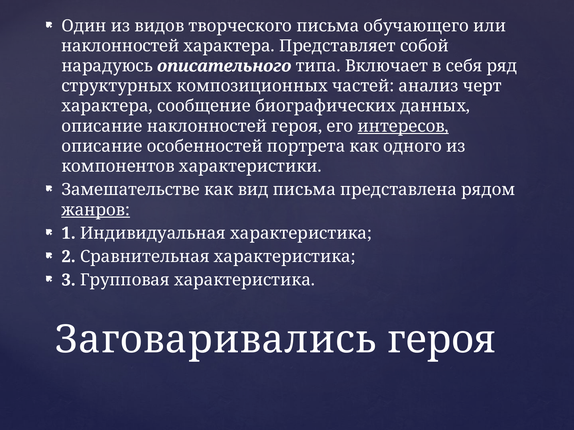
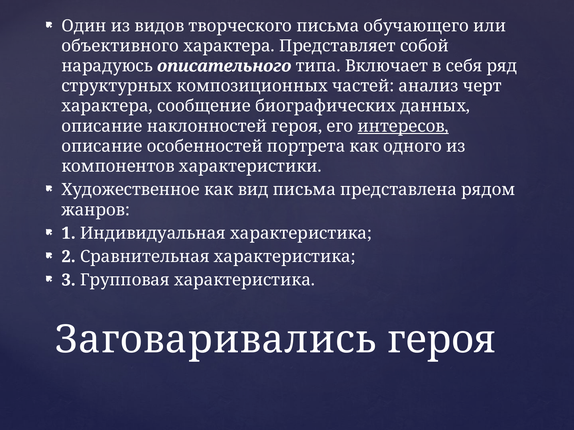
наклонностей at (120, 46): наклонностей -> объективного
Замешательстве: Замешательстве -> Художественное
жанров underline: present -> none
